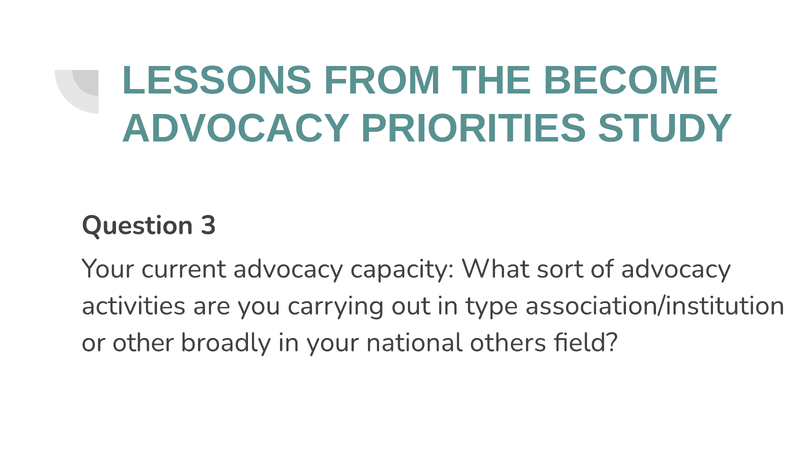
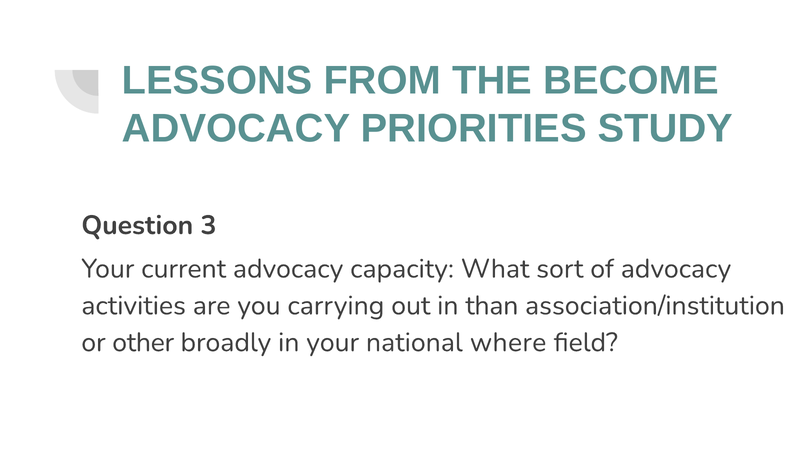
type: type -> than
others: others -> where
